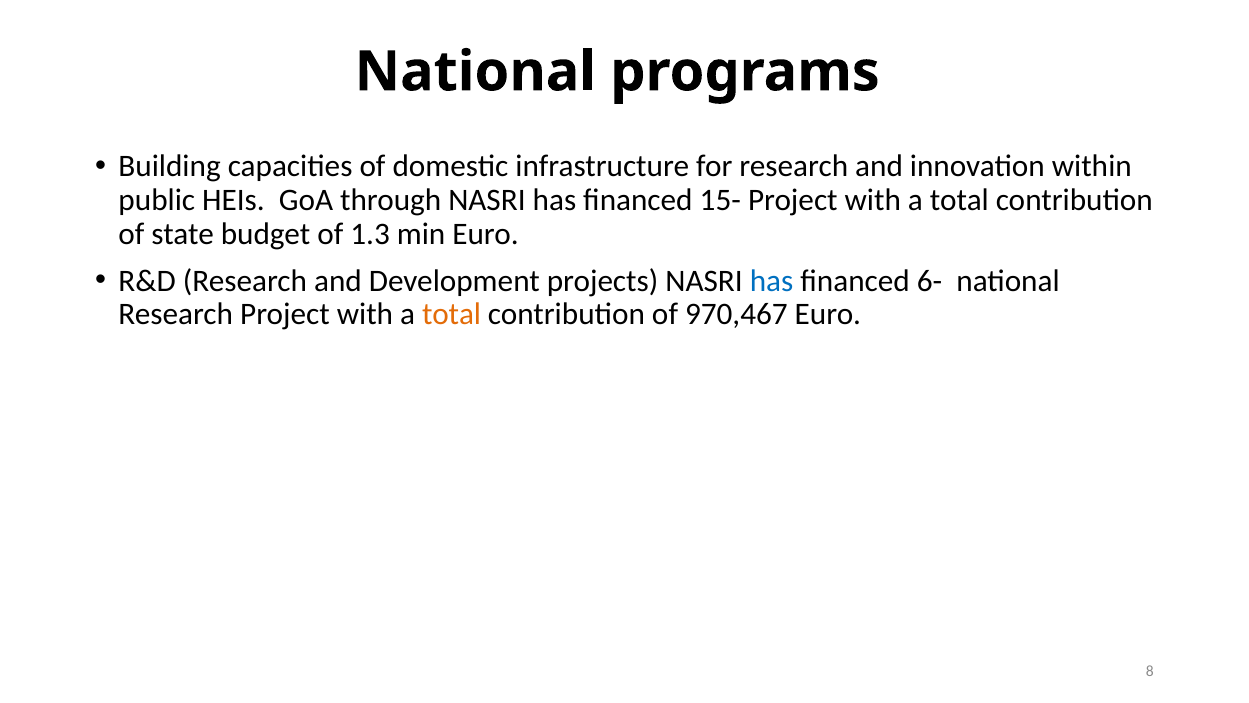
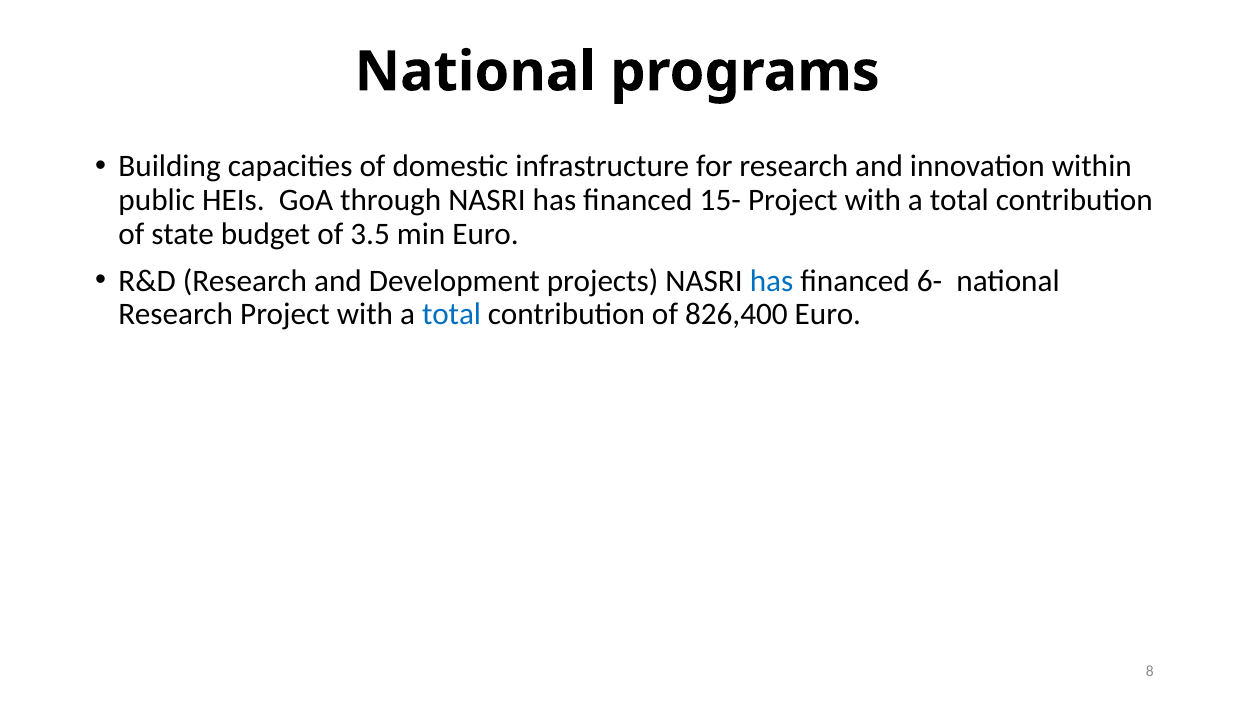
1.3: 1.3 -> 3.5
total at (452, 314) colour: orange -> blue
970,467: 970,467 -> 826,400
